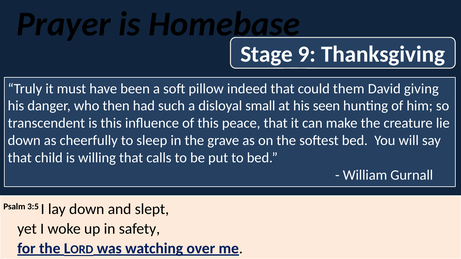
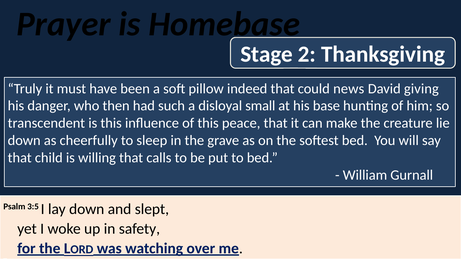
9: 9 -> 2
them: them -> news
seen: seen -> base
